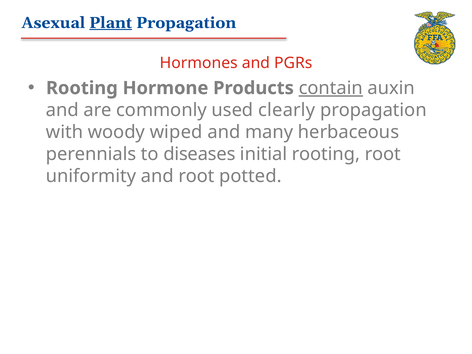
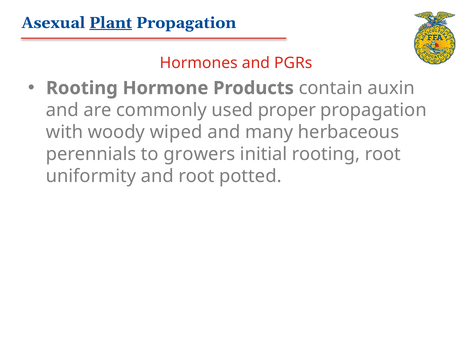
contain underline: present -> none
clearly: clearly -> proper
diseases: diseases -> growers
